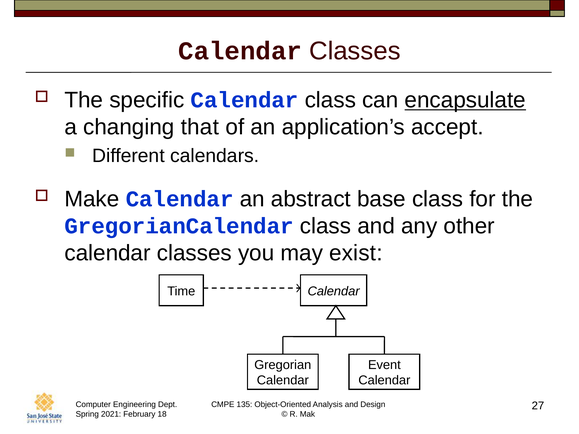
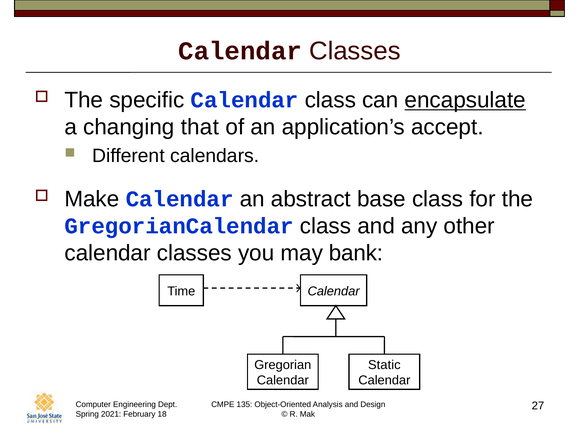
exist: exist -> bank
Event: Event -> Static
